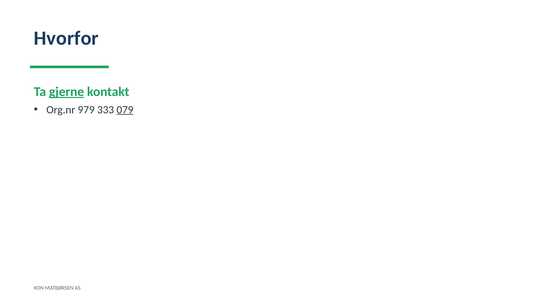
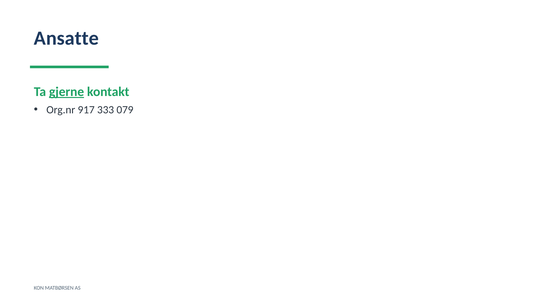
Hvorfor: Hvorfor -> Ansatte
979: 979 -> 917
079 underline: present -> none
